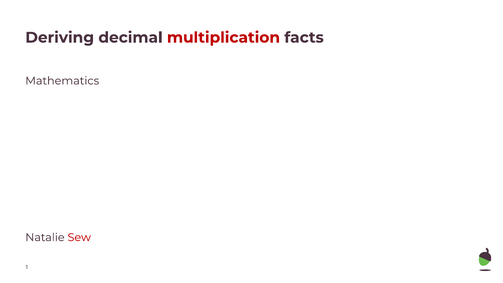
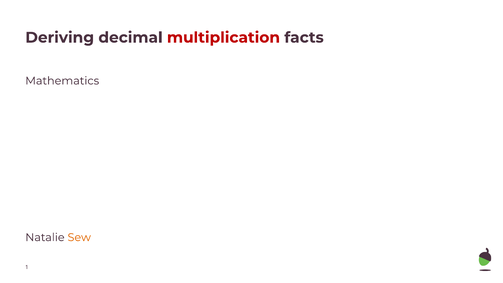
Sew colour: red -> orange
